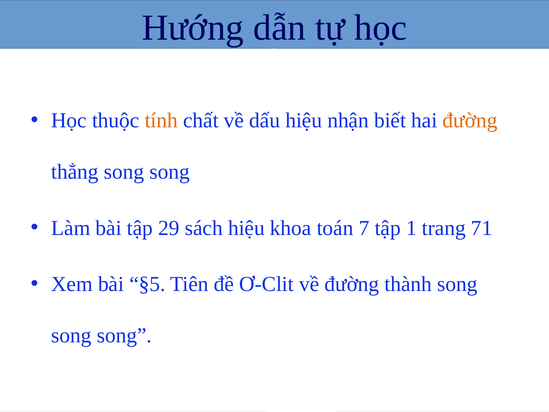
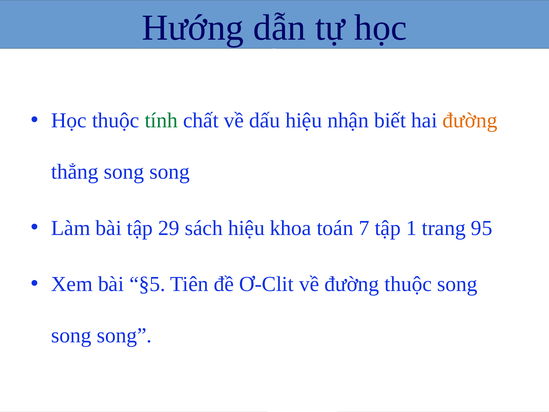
tính colour: orange -> green
71: 71 -> 95
đường thành: thành -> thuộc
